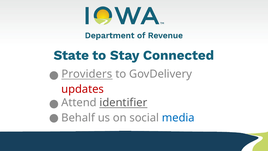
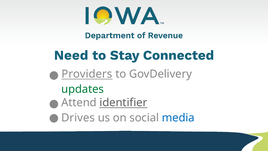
State: State -> Need
updates colour: red -> green
Behalf: Behalf -> Drives
